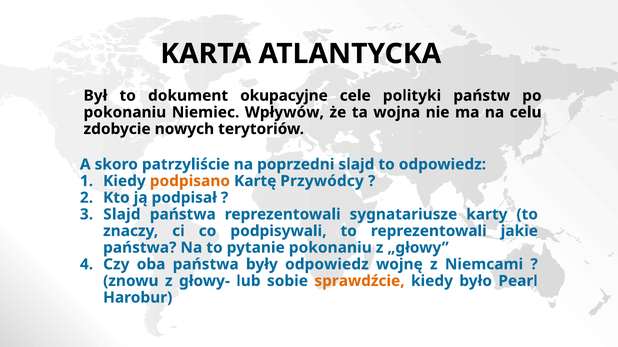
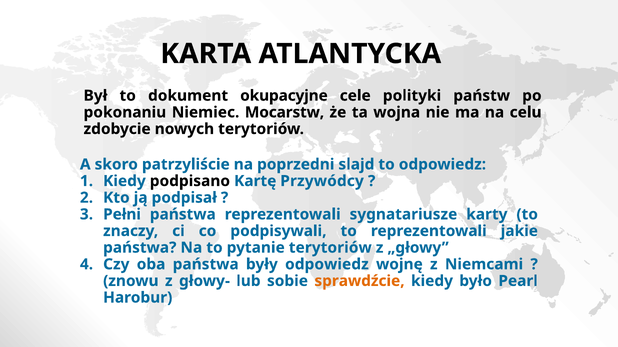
Wpływów: Wpływów -> Mocarstw
podpisano colour: orange -> black
Slajd at (122, 215): Slajd -> Pełni
pytanie pokonaniu: pokonaniu -> terytoriów
